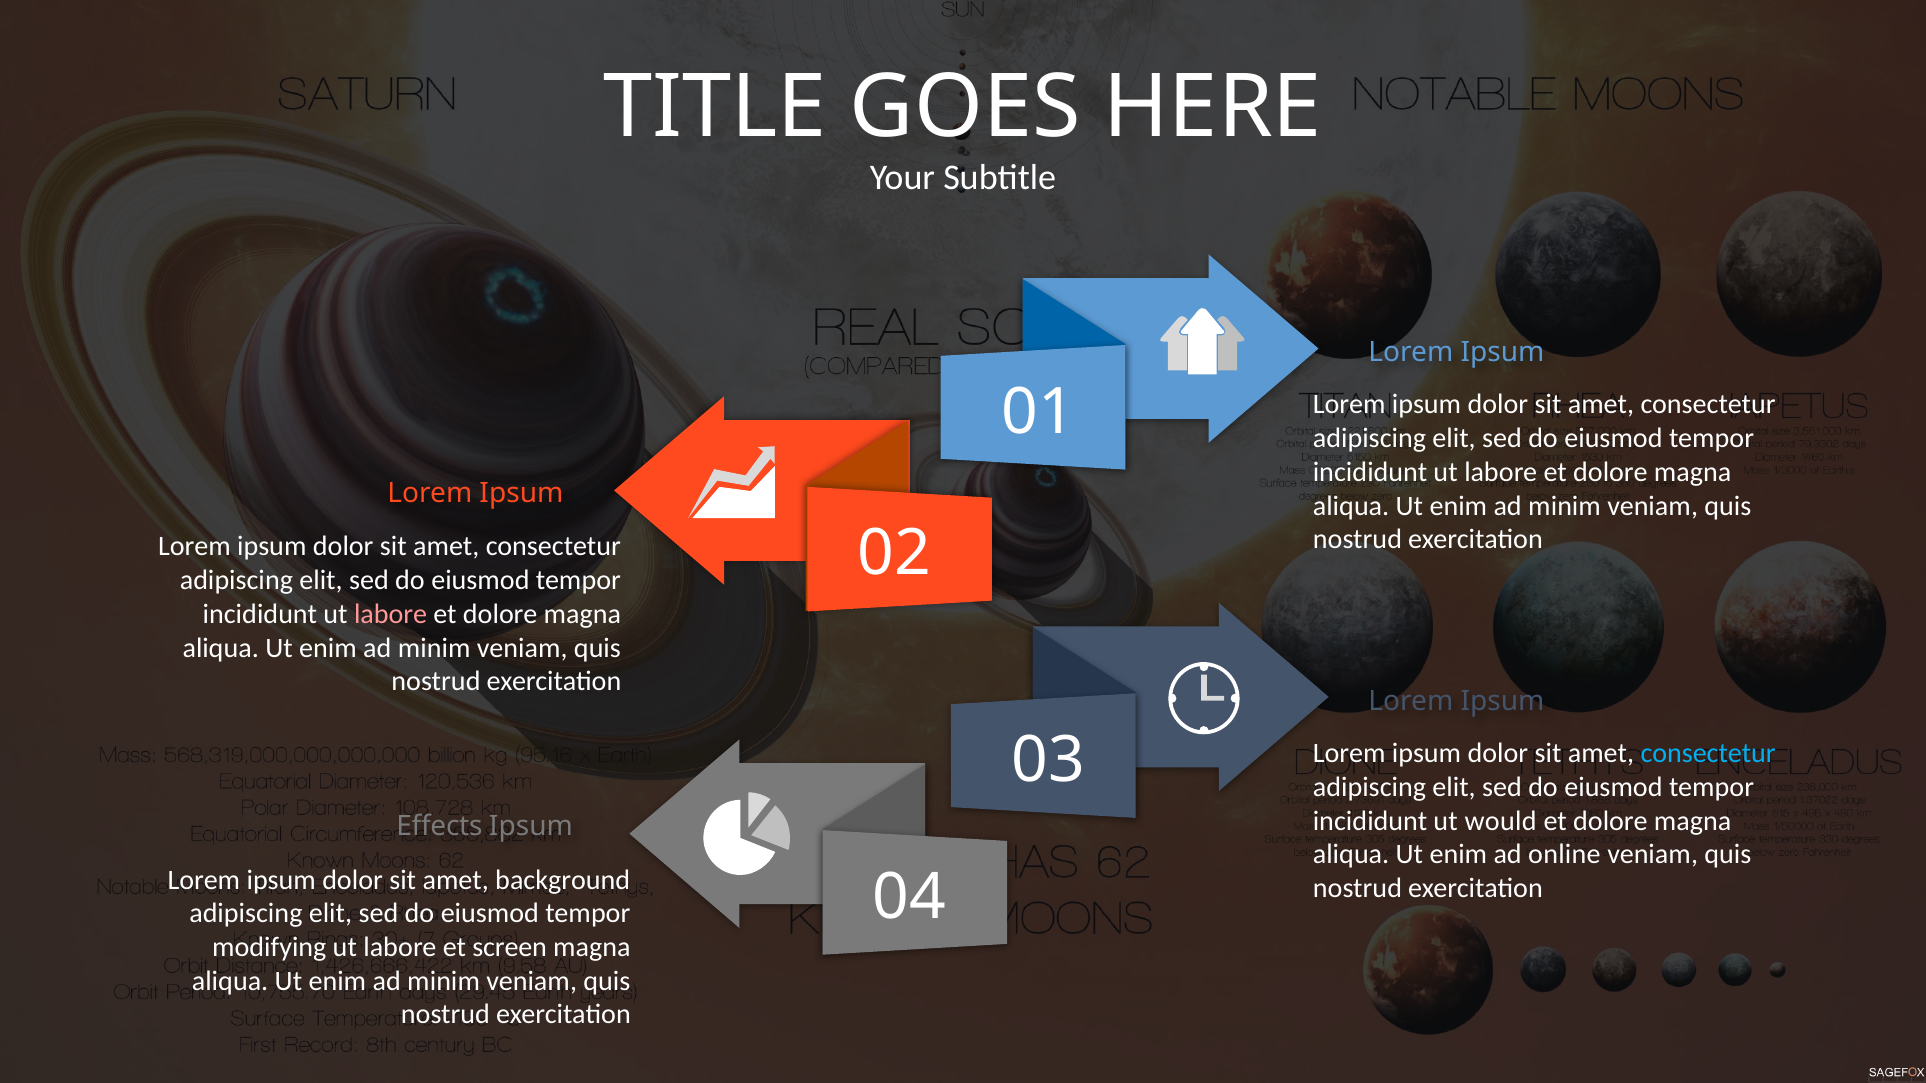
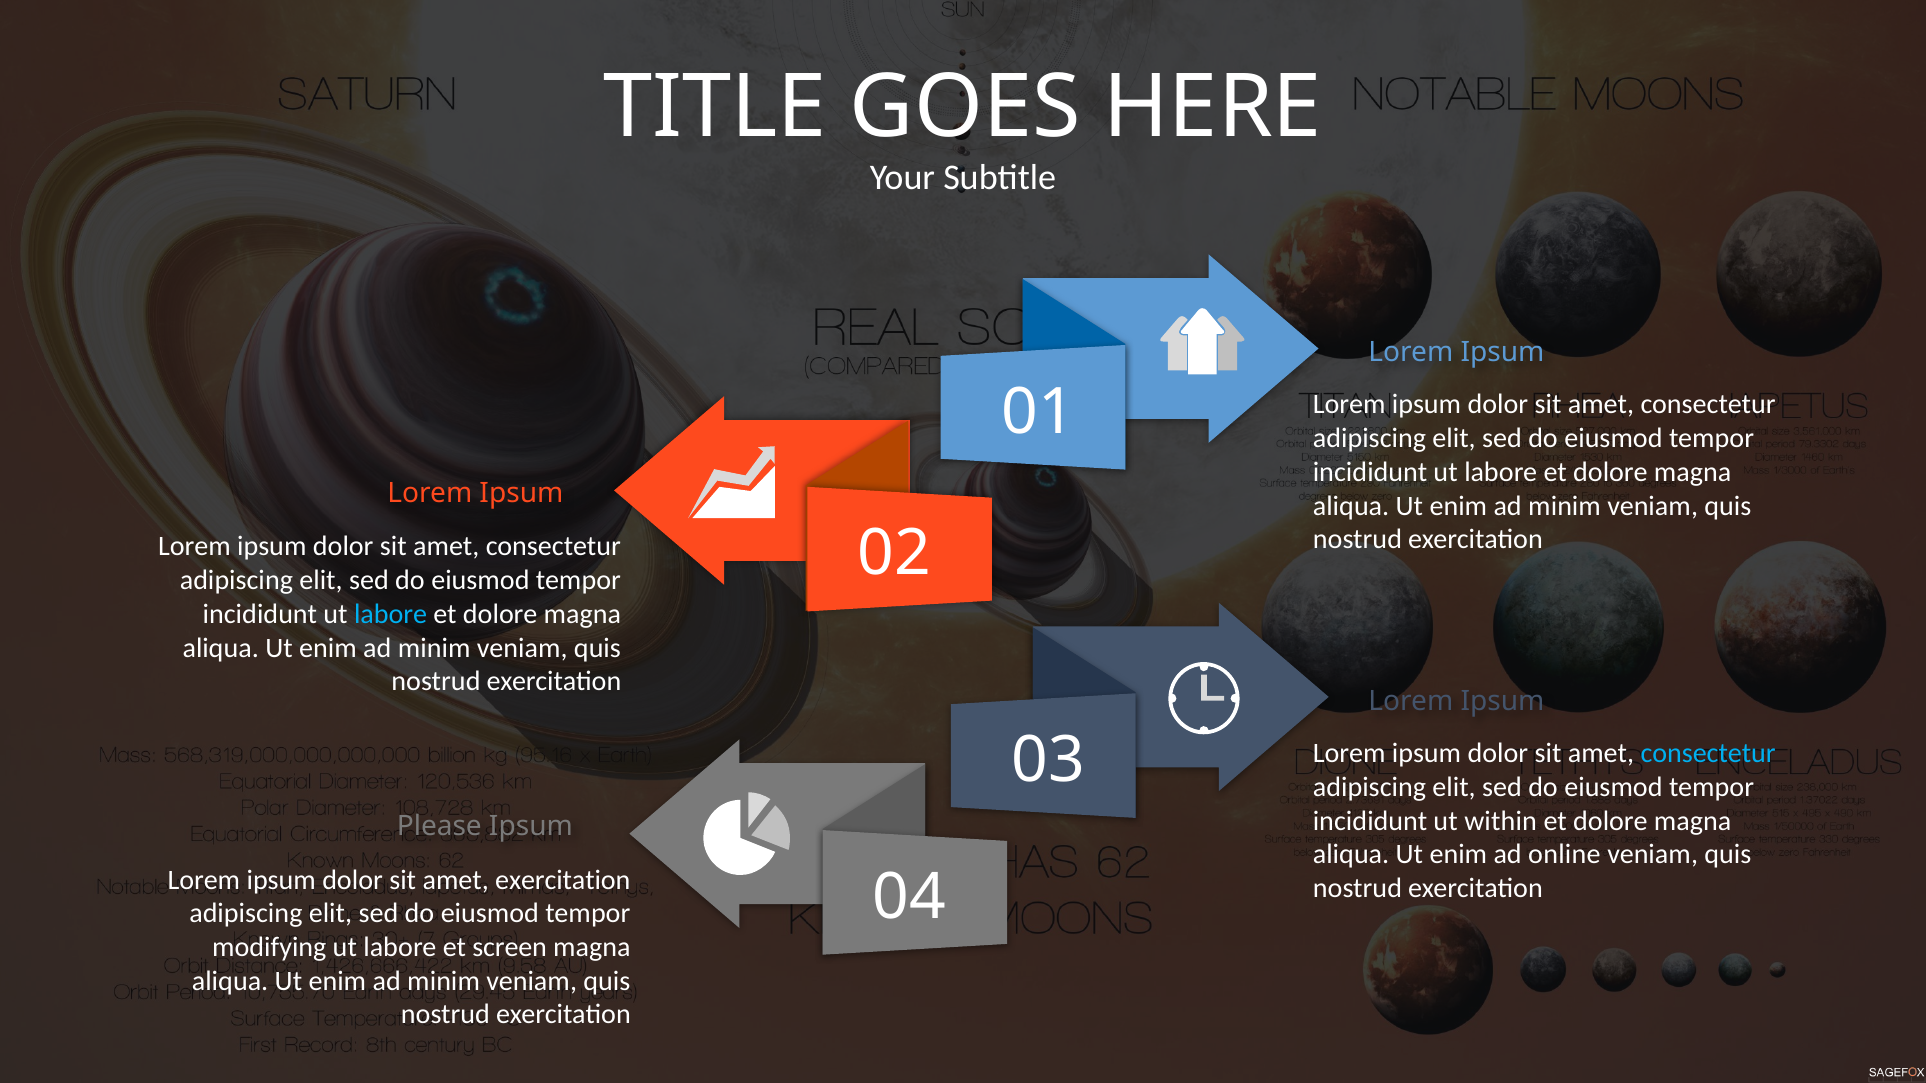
labore at (391, 614) colour: pink -> light blue
would: would -> within
Effects: Effects -> Please
amet background: background -> exercitation
